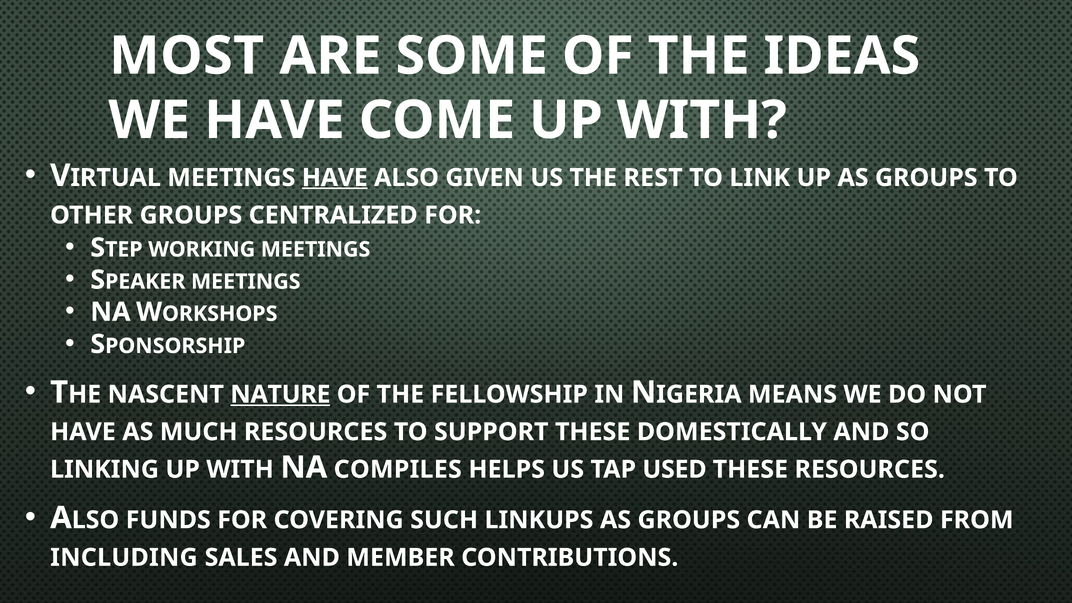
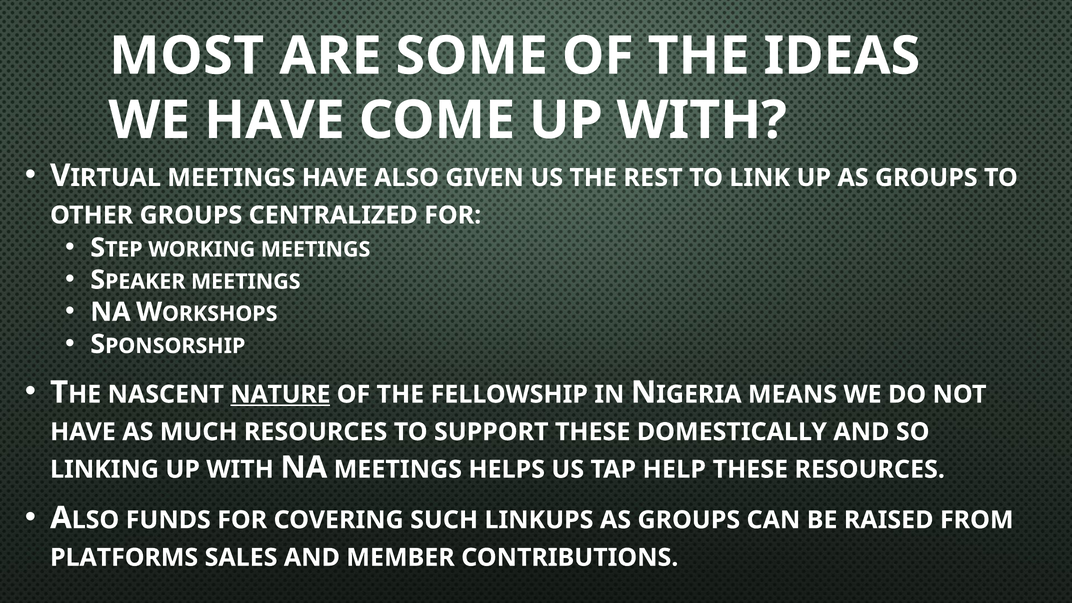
HAVE at (335, 178) underline: present -> none
NA COMPILES: COMPILES -> MEETINGS
USED: USED -> HELP
INCLUDING: INCLUDING -> PLATFORMS
